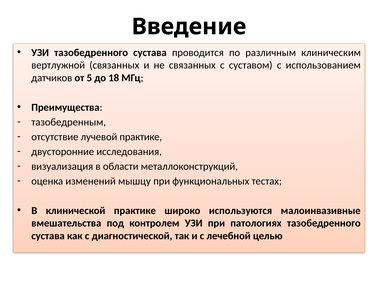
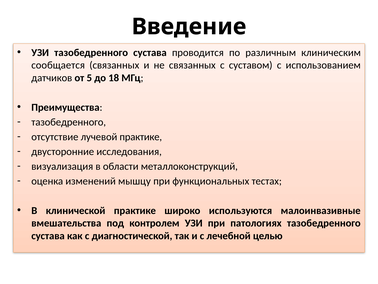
вертлужной: вертлужной -> сообщается
тазобедренным at (69, 122): тазобедренным -> тазобедренного
